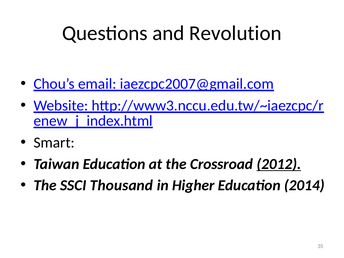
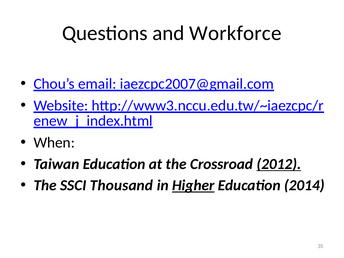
Revolution: Revolution -> Workforce
Smart: Smart -> When
Higher underline: none -> present
